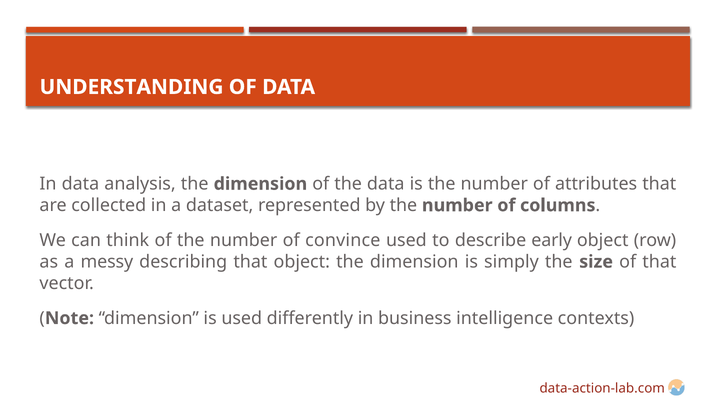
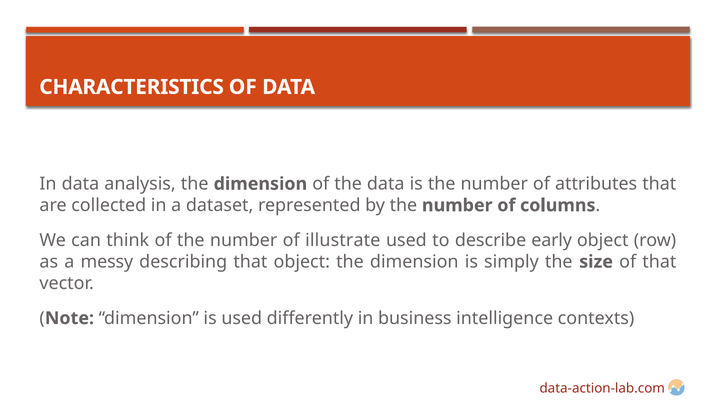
UNDERSTANDING: UNDERSTANDING -> CHARACTERISTICS
convince: convince -> illustrate
